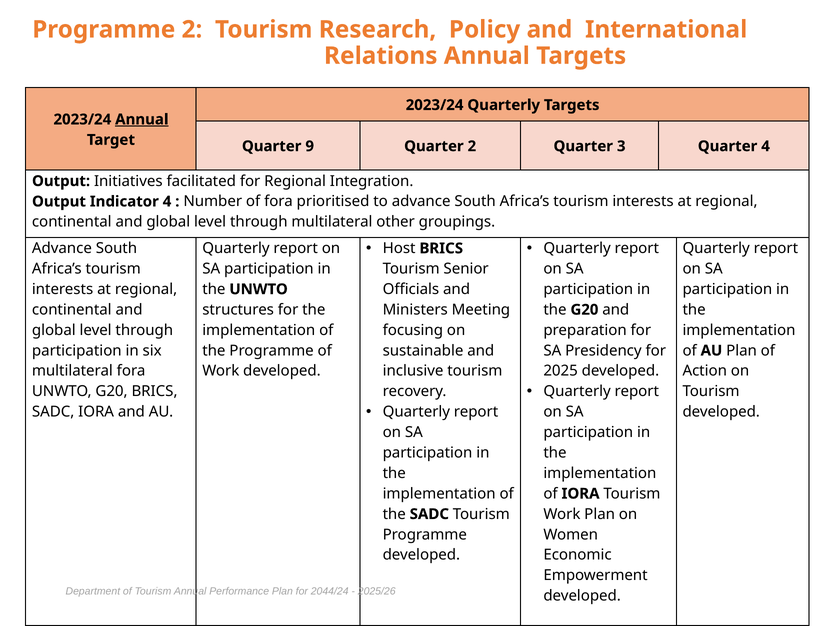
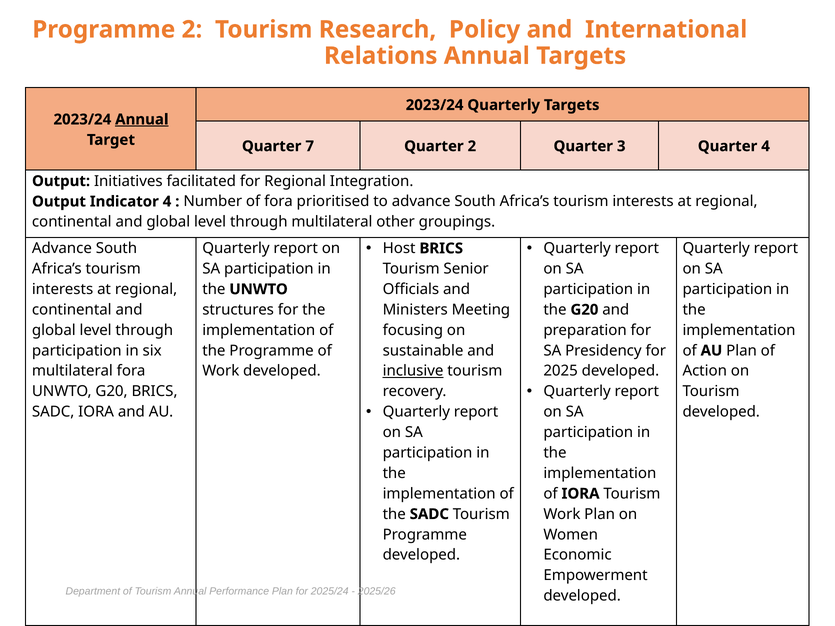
9: 9 -> 7
inclusive underline: none -> present
2044/24: 2044/24 -> 2025/24
